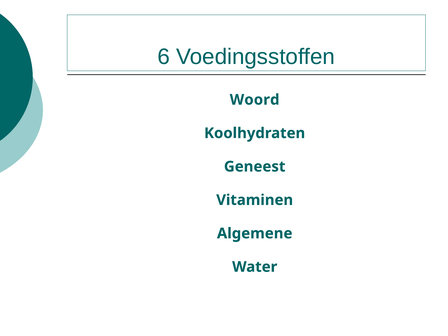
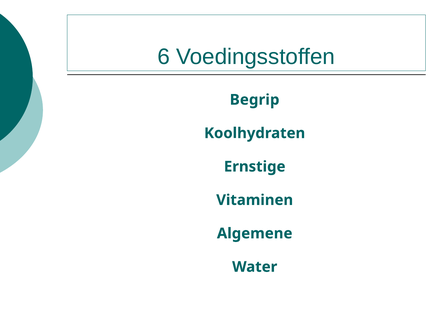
Woord: Woord -> Begrip
Geneest: Geneest -> Ernstige
